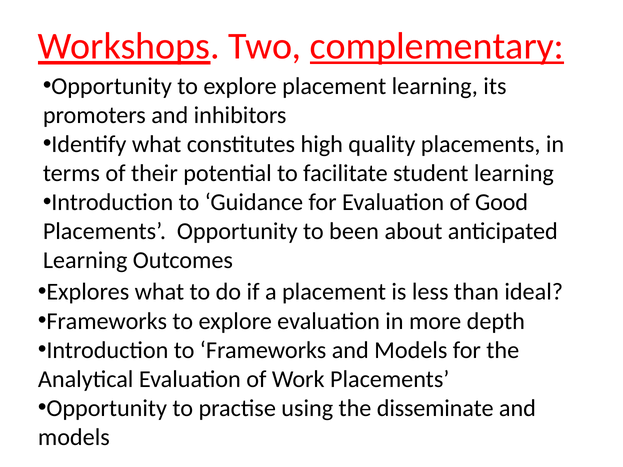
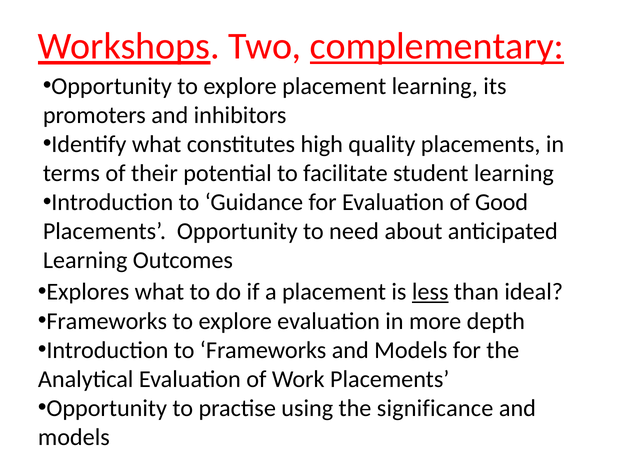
been: been -> need
less underline: none -> present
disseminate: disseminate -> significance
